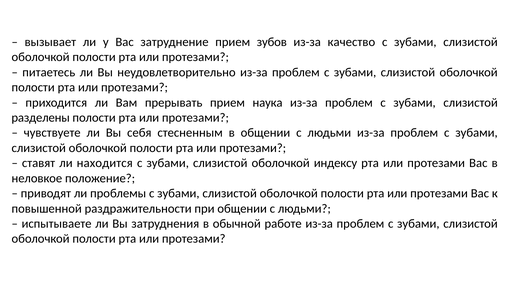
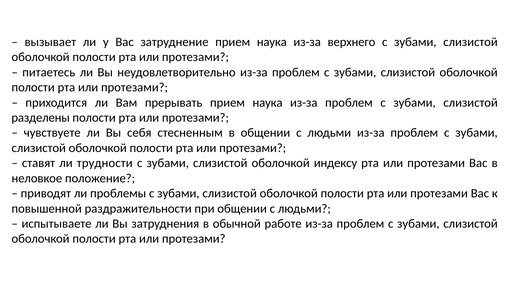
затруднение прием зубов: зубов -> наука
качество: качество -> верхнего
находится: находится -> трудности
